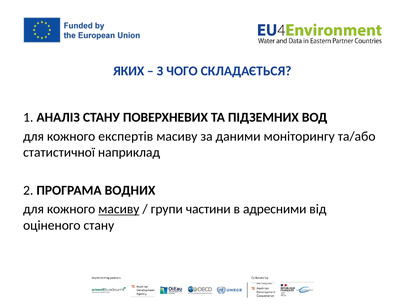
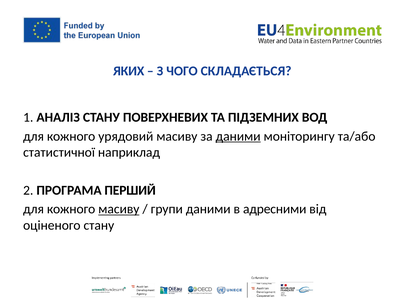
експертів: експертів -> урядовий
даними at (238, 136) underline: none -> present
ВОДНИХ: ВОДНИХ -> ПЕРШИЙ
групи частини: частини -> даними
